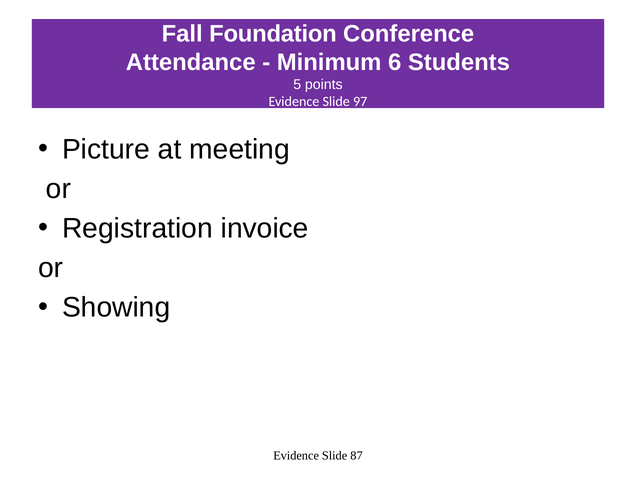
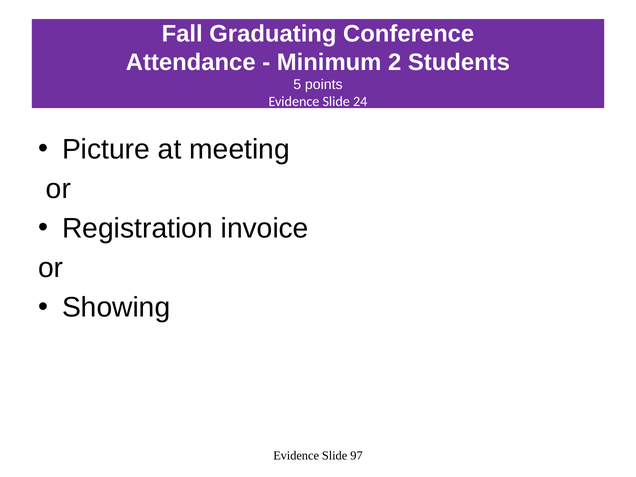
Foundation: Foundation -> Graduating
6: 6 -> 2
97: 97 -> 24
87: 87 -> 97
